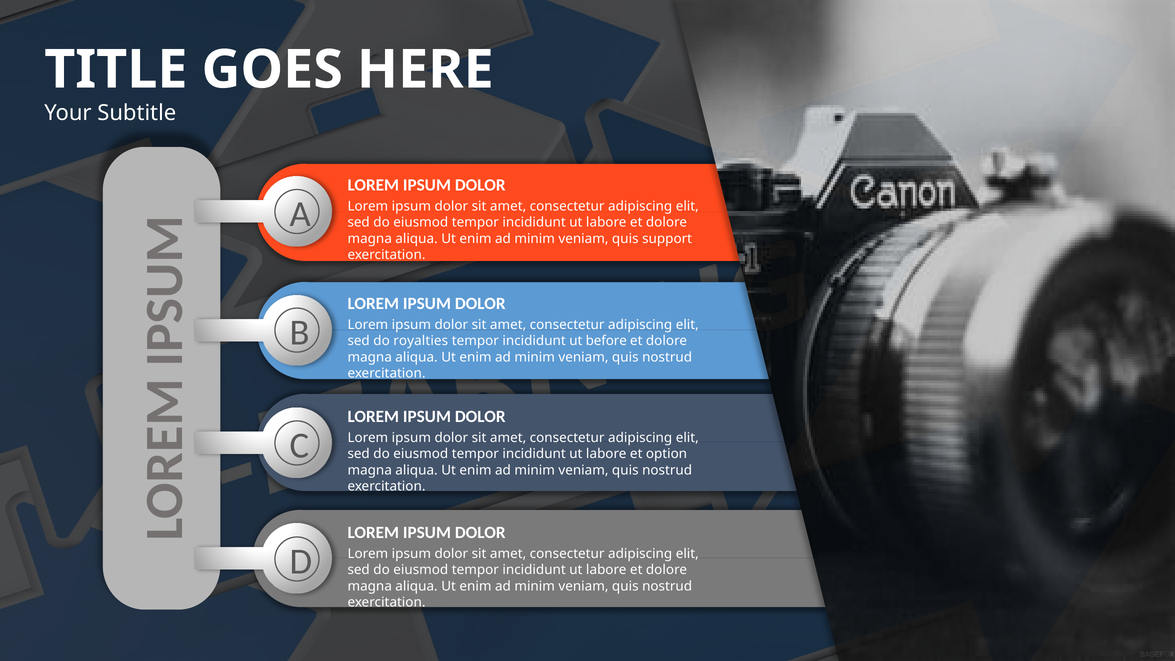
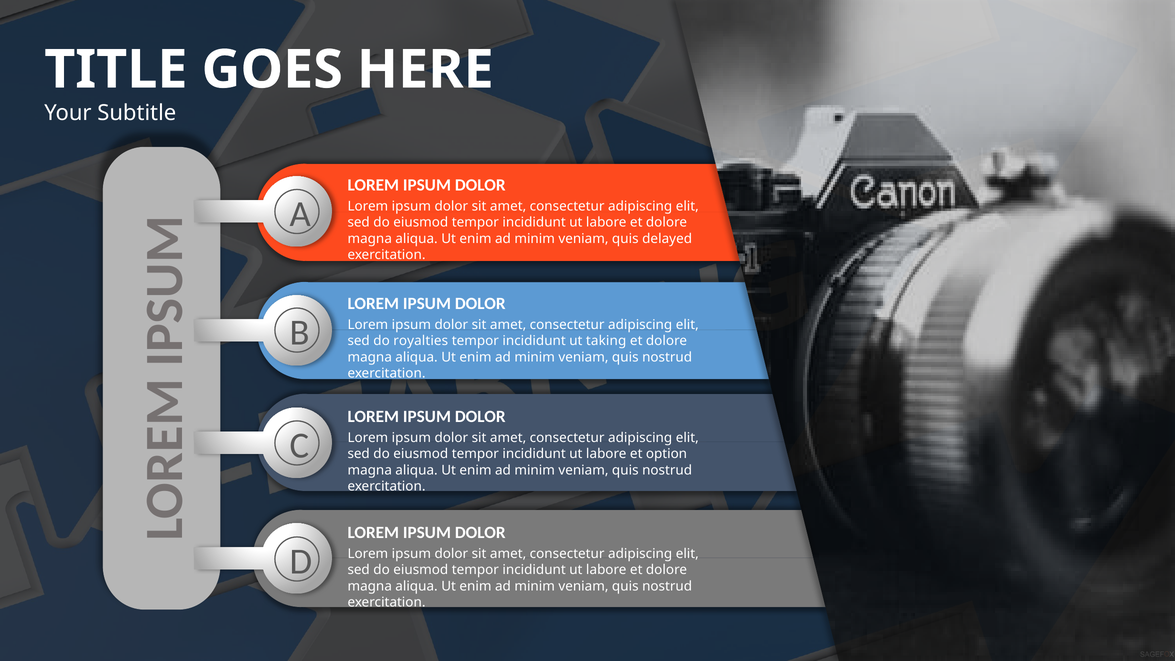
support: support -> delayed
before: before -> taking
